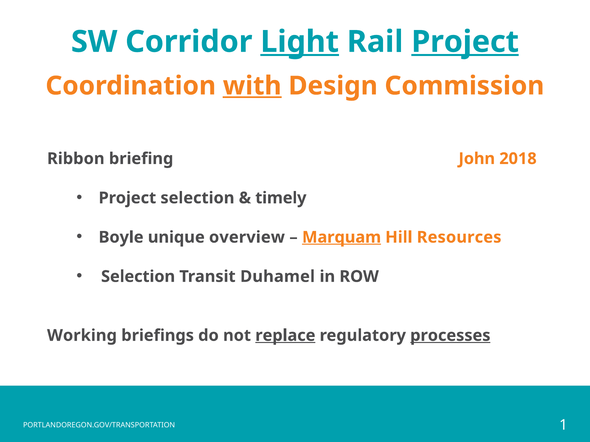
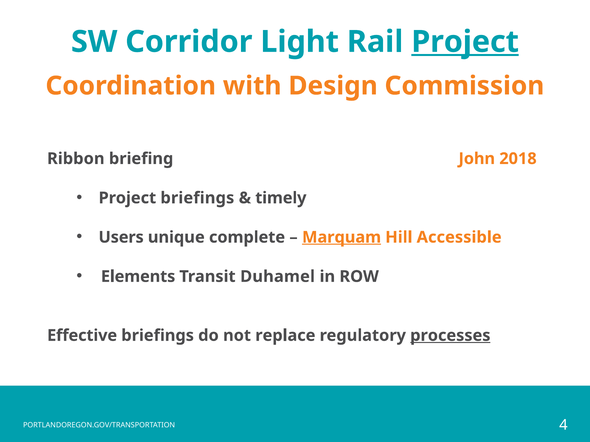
Light underline: present -> none
with underline: present -> none
Project selection: selection -> briefings
Boyle: Boyle -> Users
overview: overview -> complete
Resources: Resources -> Accessible
Selection at (138, 277): Selection -> Elements
Working: Working -> Effective
replace underline: present -> none
1: 1 -> 4
